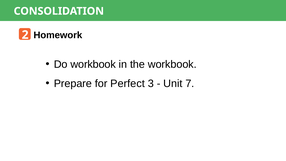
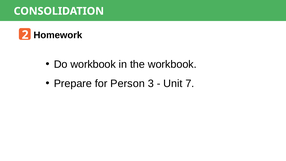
Perfect: Perfect -> Person
